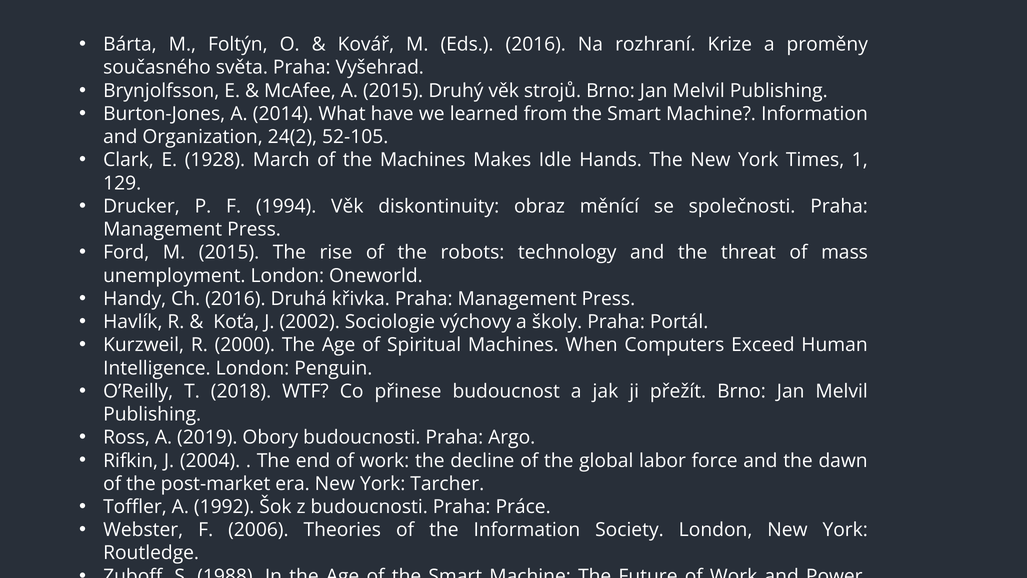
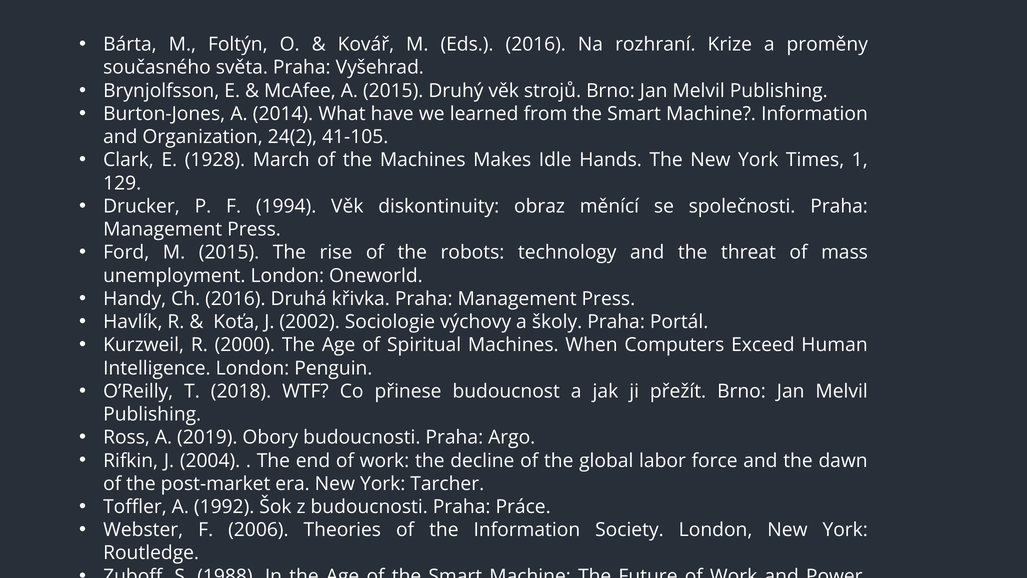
52-105: 52-105 -> 41-105
